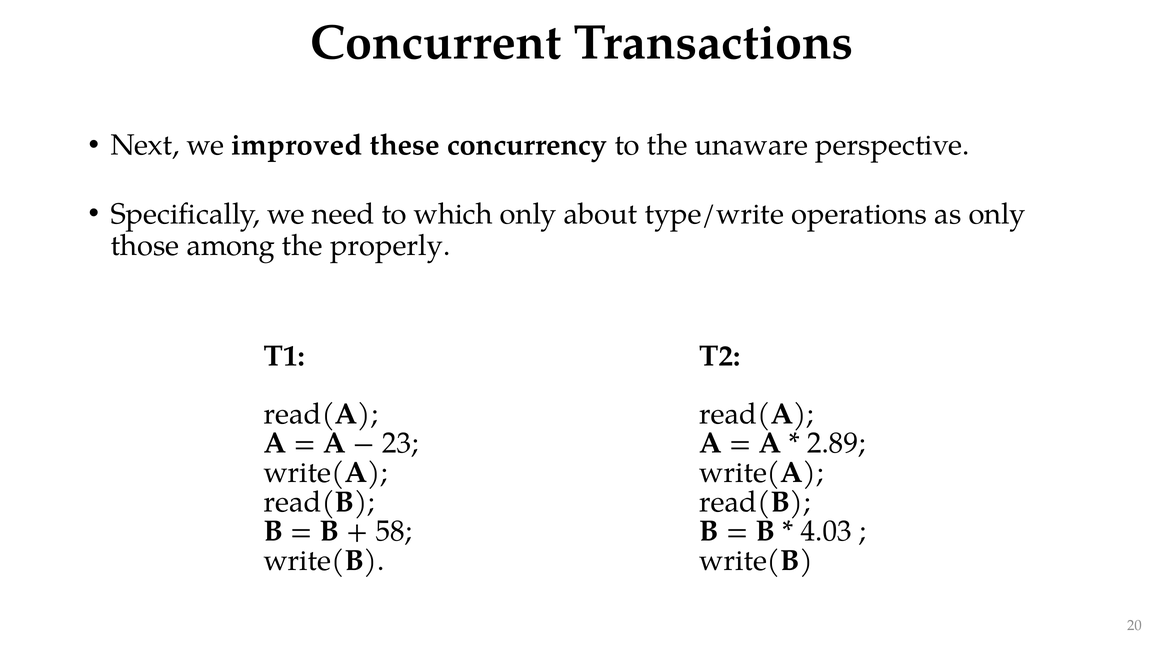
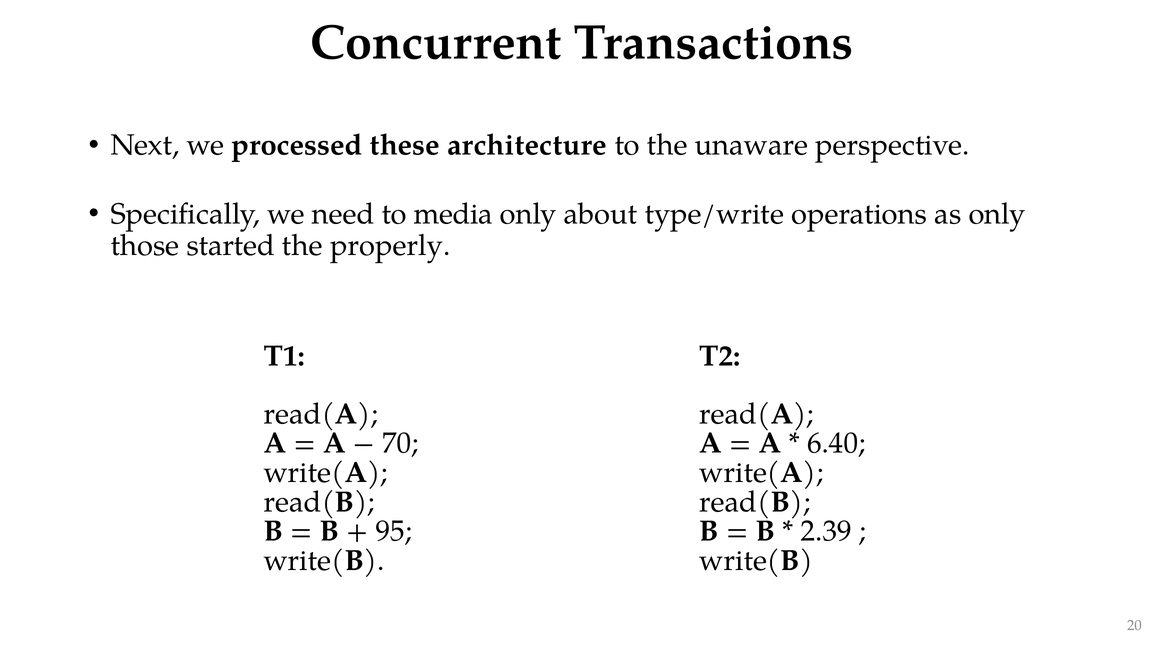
improved: improved -> processed
concurrency: concurrency -> architecture
which: which -> media
among: among -> started
23: 23 -> 70
2.89: 2.89 -> 6.40
58: 58 -> 95
4.03: 4.03 -> 2.39
